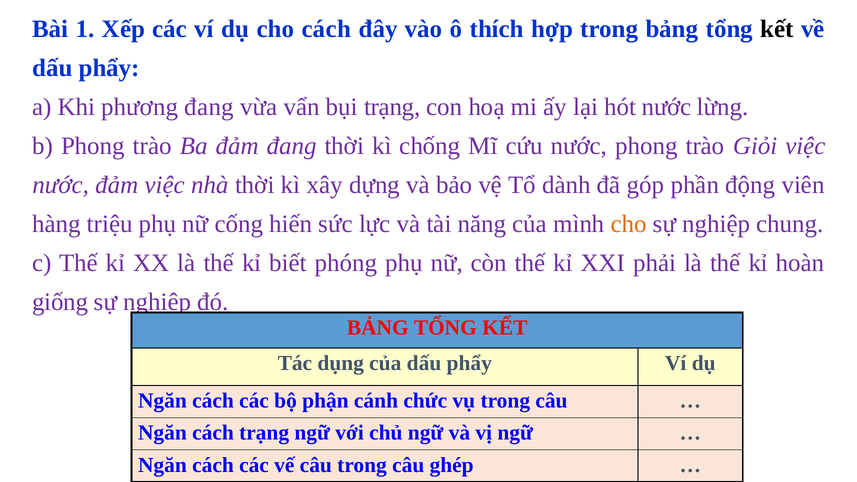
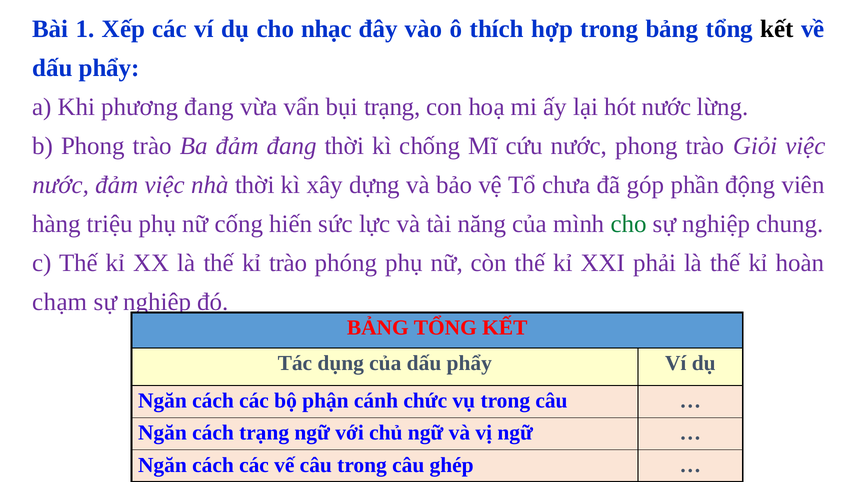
cho cách: cách -> nhạc
dành: dành -> chưa
cho at (629, 224) colour: orange -> green
kỉ biết: biết -> trào
giống: giống -> chạm
